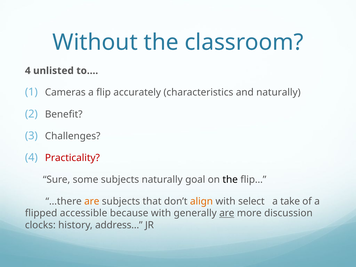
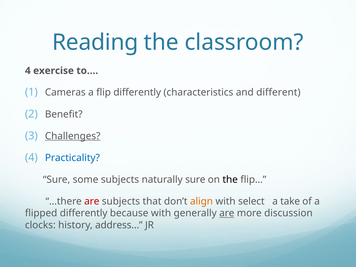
Without: Without -> Reading
unlisted: unlisted -> exercise
flip accurately: accurately -> differently
and naturally: naturally -> different
Challenges underline: none -> present
Practicality colour: red -> blue
naturally goal: goal -> sure
are at (92, 201) colour: orange -> red
flipped accessible: accessible -> differently
